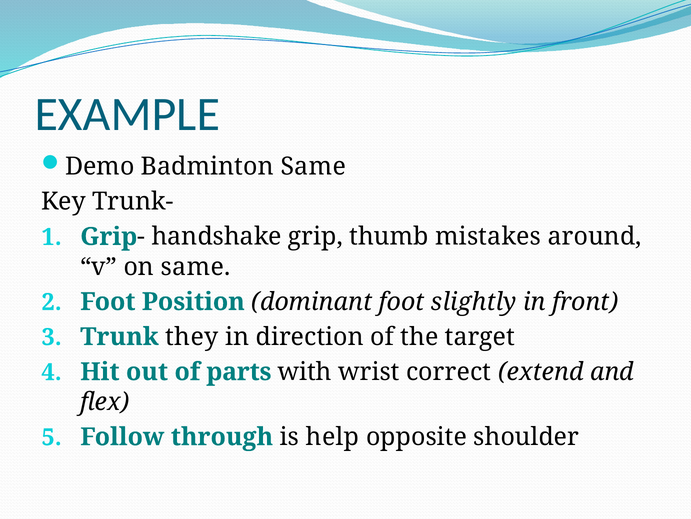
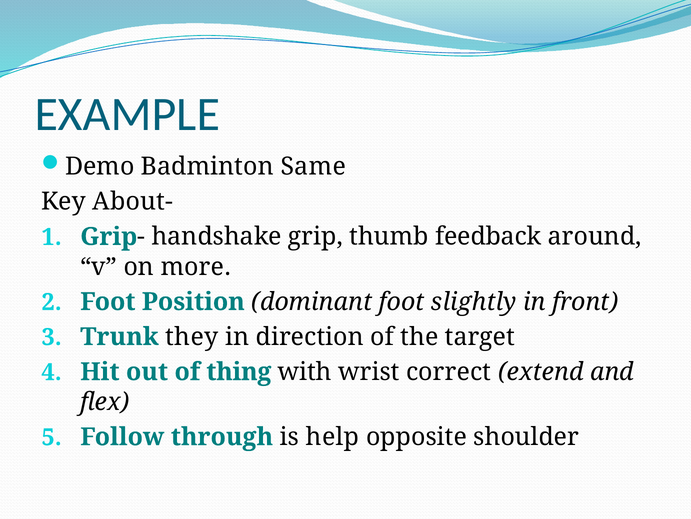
Trunk-: Trunk- -> About-
mistakes: mistakes -> feedback
on same: same -> more
parts: parts -> thing
